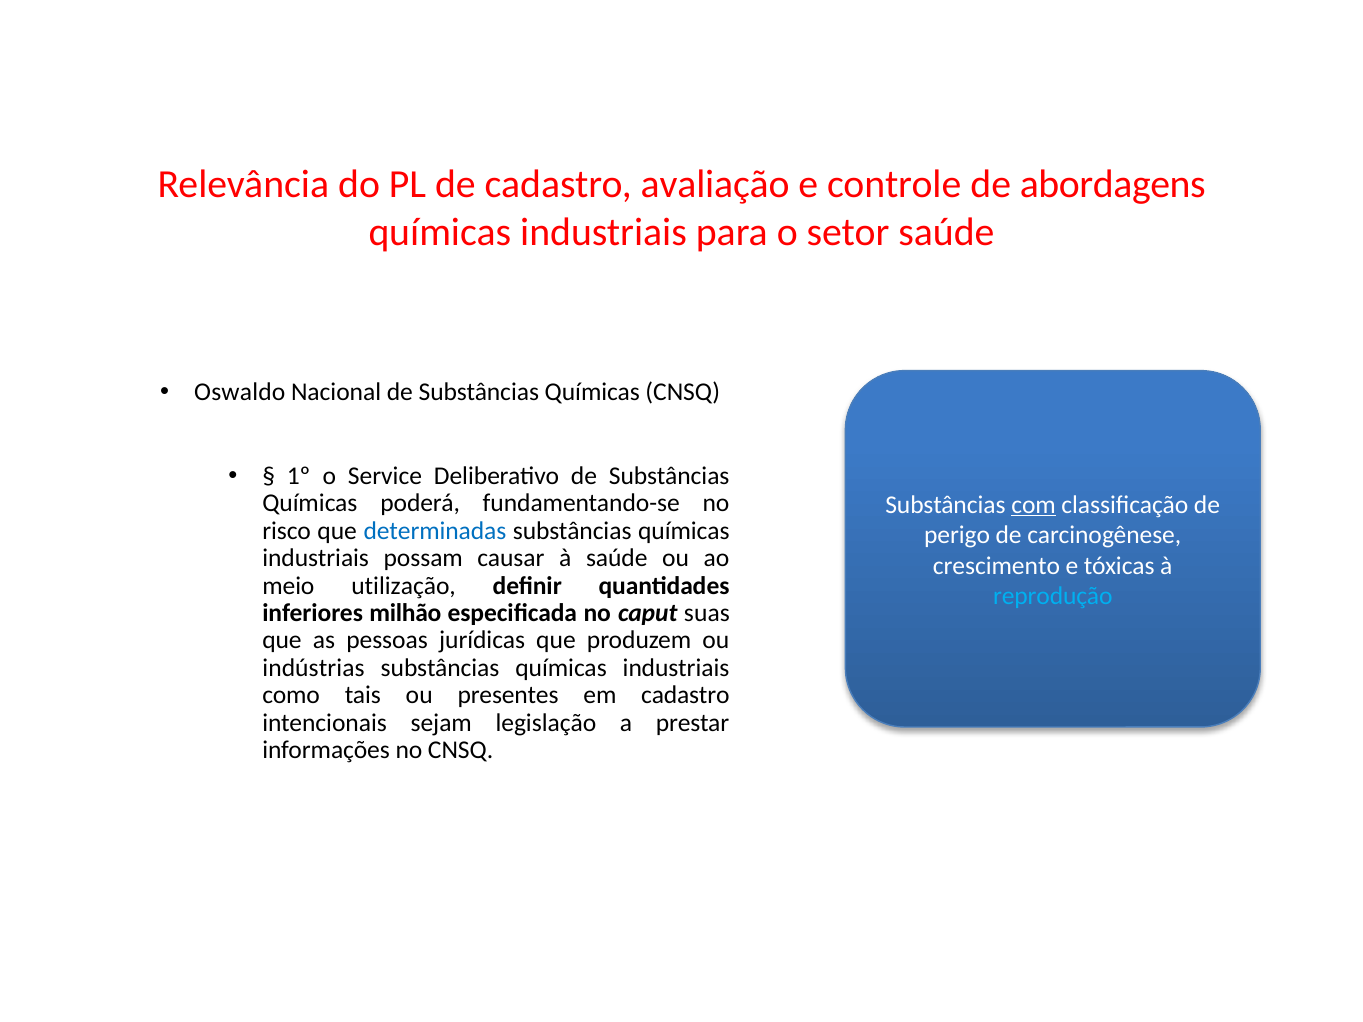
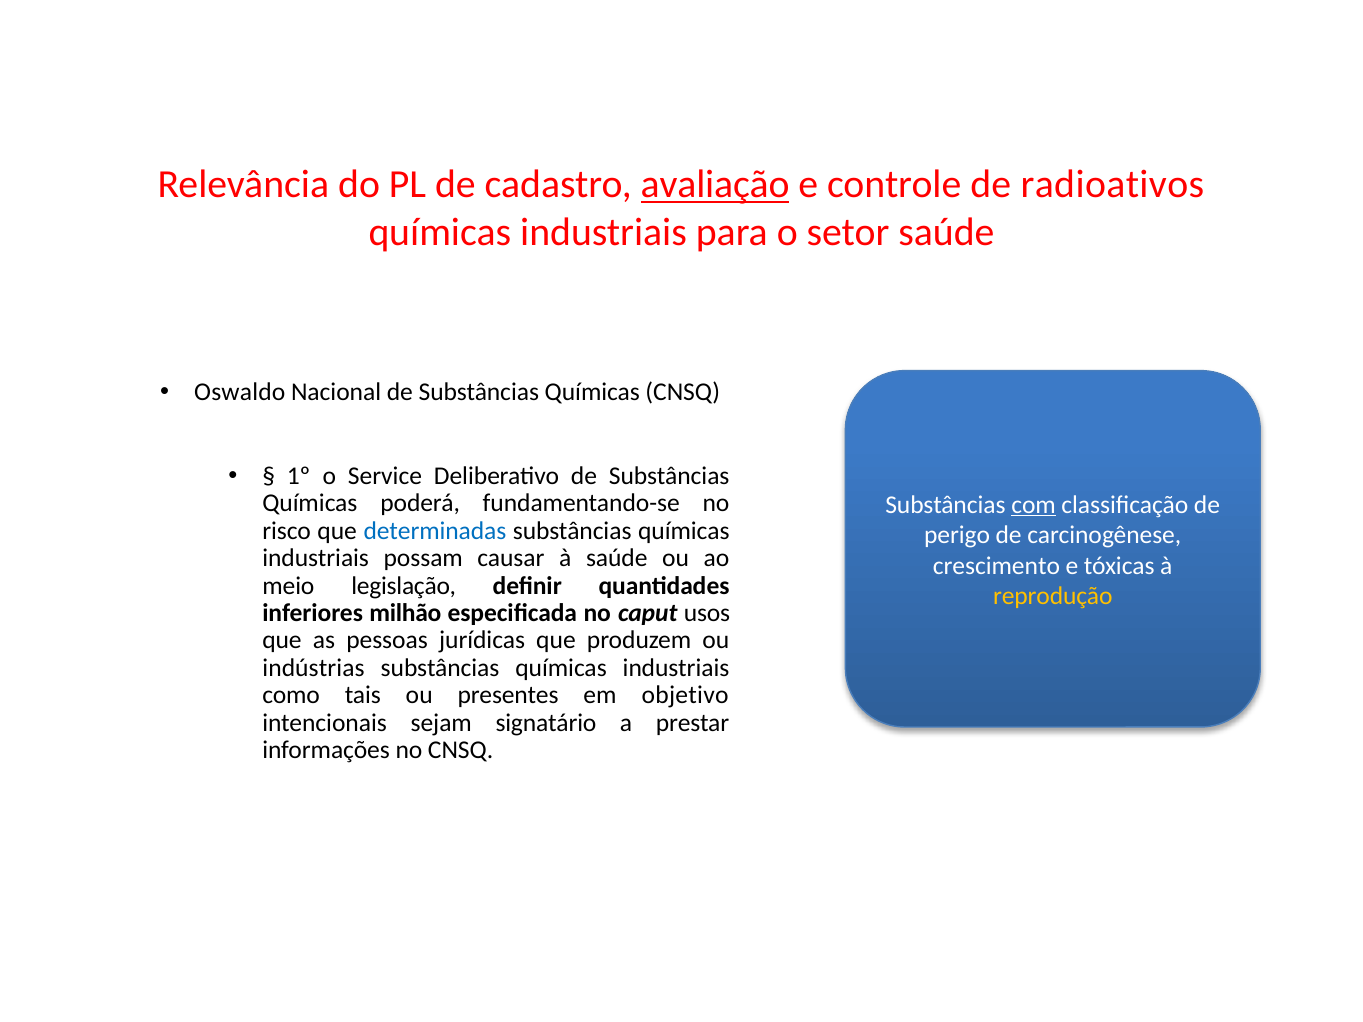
avaliação underline: none -> present
abordagens: abordagens -> radioativos
utilização: utilização -> legislação
reprodução colour: light blue -> yellow
suas: suas -> usos
em cadastro: cadastro -> objetivo
legislação: legislação -> signatário
